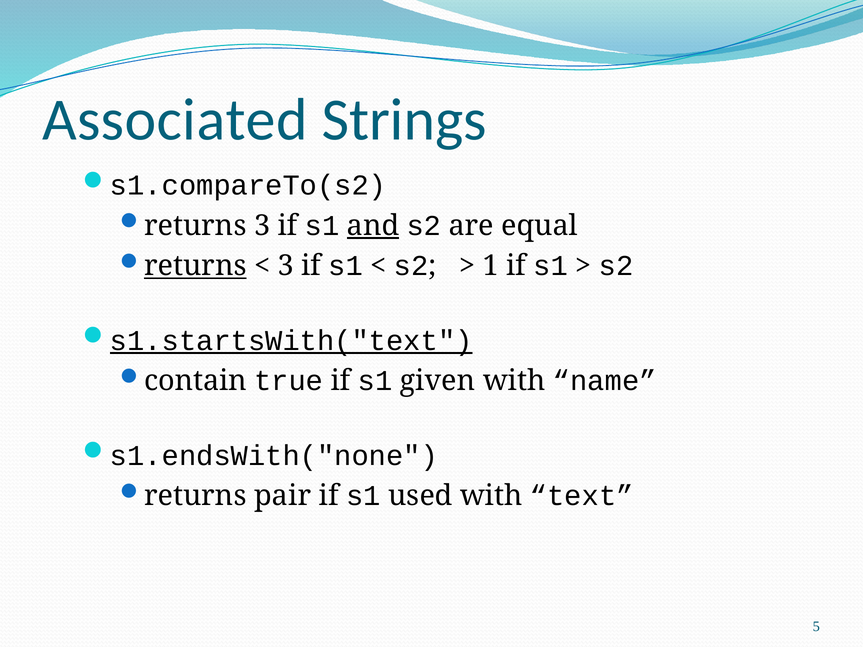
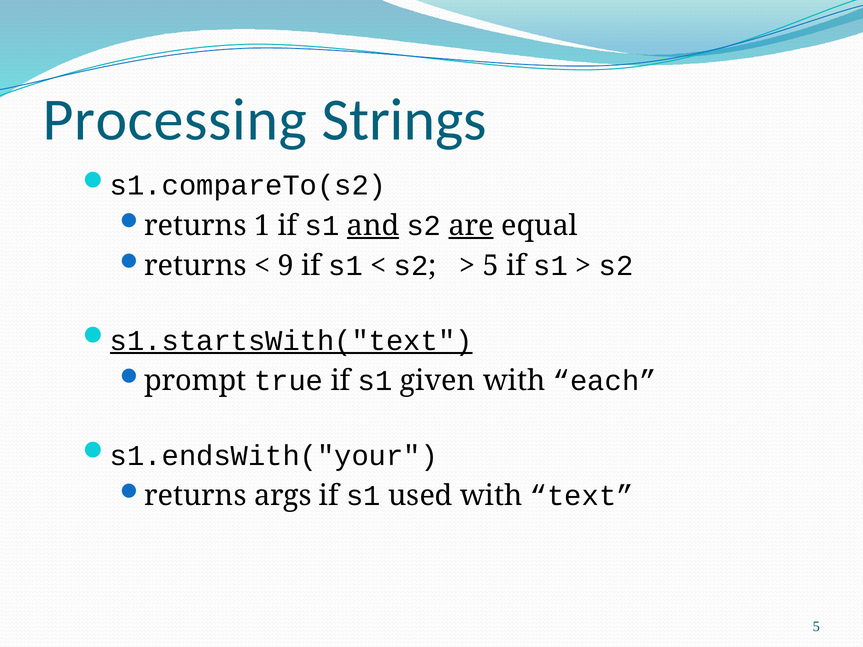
Associated: Associated -> Processing
returns 3: 3 -> 1
are underline: none -> present
returns at (195, 266) underline: present -> none
3 at (286, 266): 3 -> 9
1 at (491, 266): 1 -> 5
contain: contain -> prompt
name: name -> each
s1.endsWith("none: s1.endsWith("none -> s1.endsWith("your
pair: pair -> args
